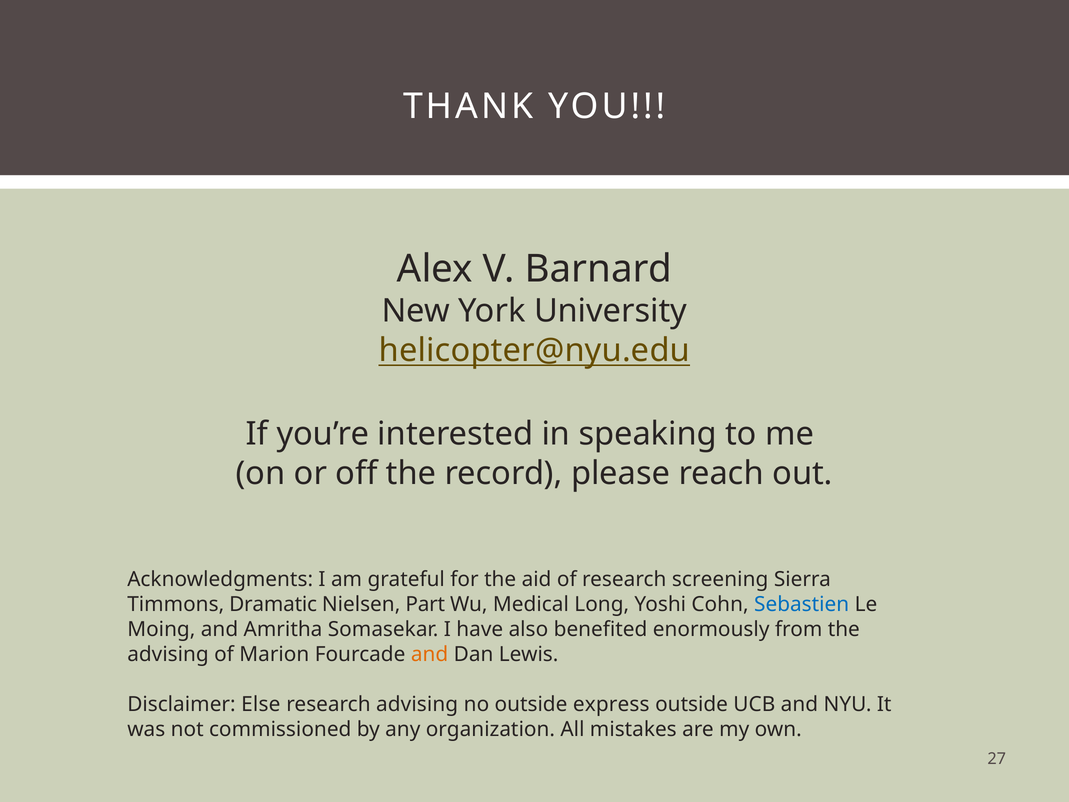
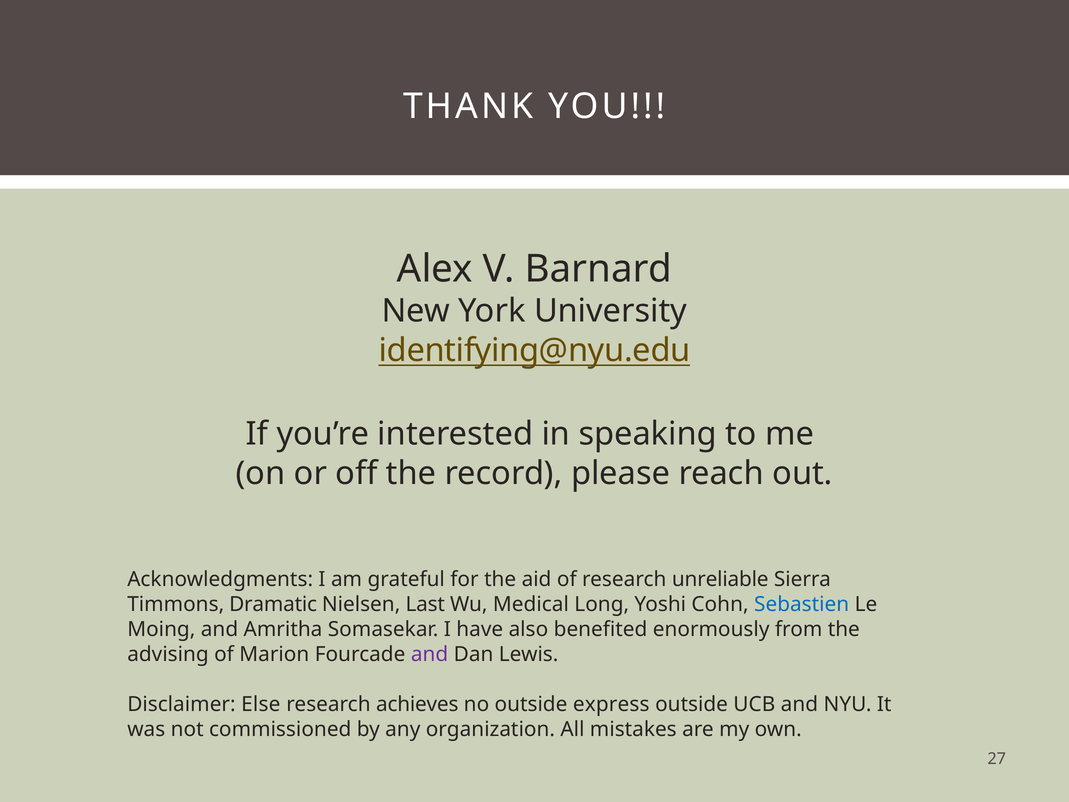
helicopter@nyu.edu: helicopter@nyu.edu -> identifying@nyu.edu
screening: screening -> unreliable
Part: Part -> Last
and at (430, 654) colour: orange -> purple
research advising: advising -> achieves
